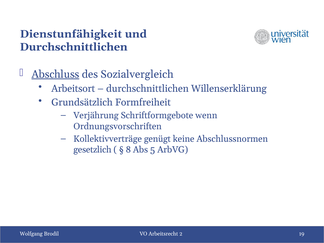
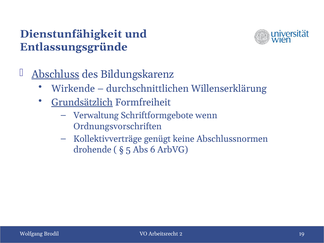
Durchschnittlichen at (74, 47): Durchschnittlichen -> Entlassungsgründe
Sozialvergleich: Sozialvergleich -> Bildungskarenz
Arbeitsort: Arbeitsort -> Wirkende
Grundsätzlich underline: none -> present
Verjährung: Verjährung -> Verwaltung
gesetzlich: gesetzlich -> drohende
8: 8 -> 5
5: 5 -> 6
